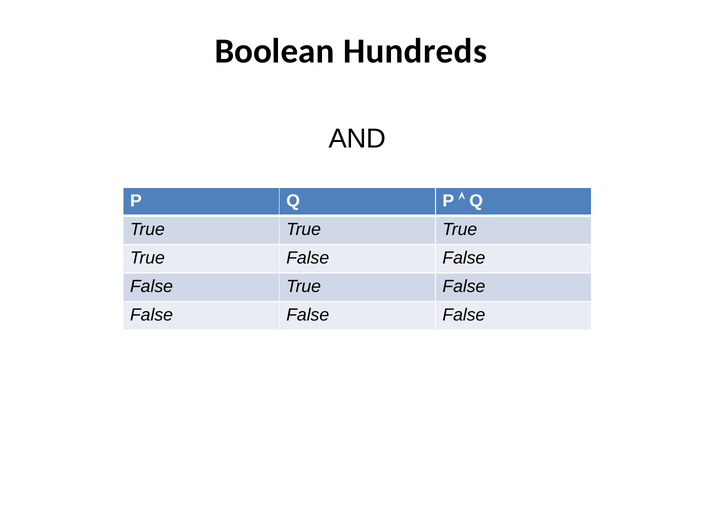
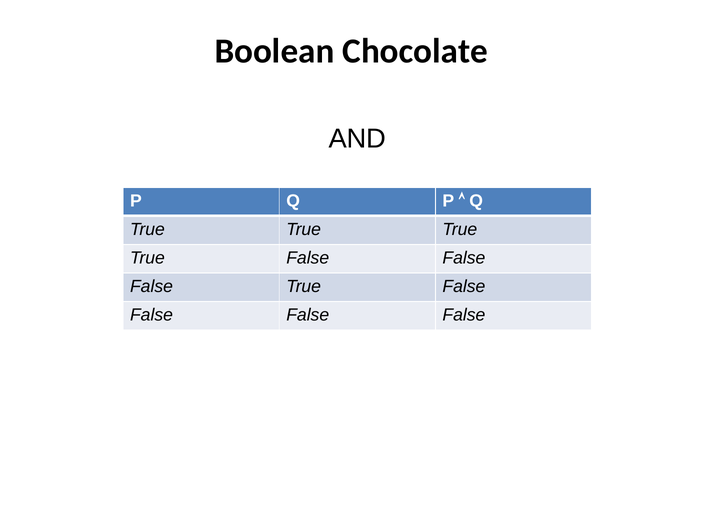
Hundreds: Hundreds -> Chocolate
